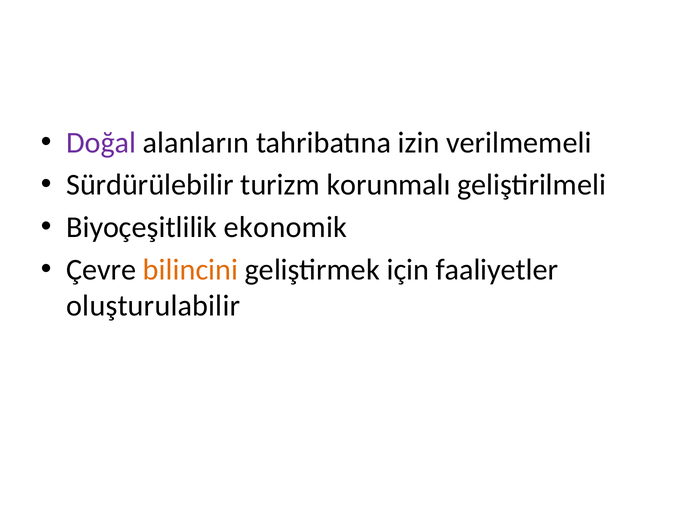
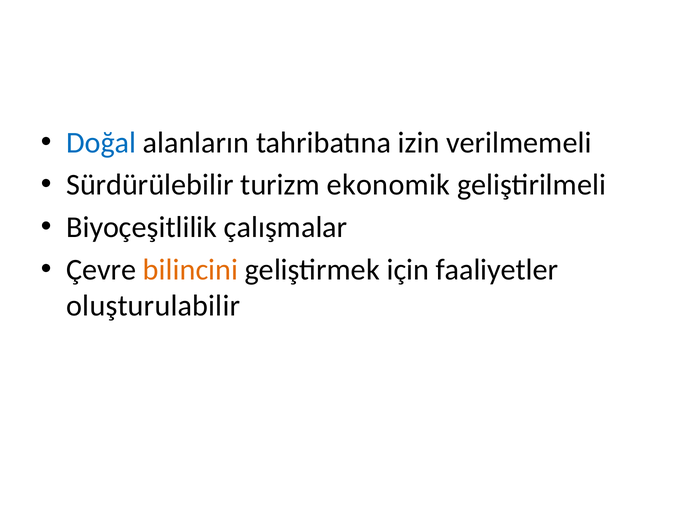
Doğal colour: purple -> blue
korunmalı: korunmalı -> ekonomik
ekonomik: ekonomik -> çalışmalar
